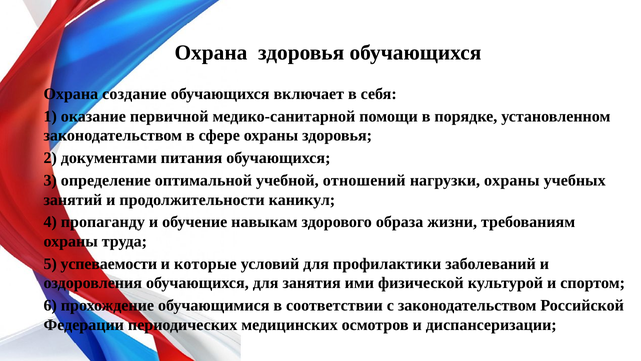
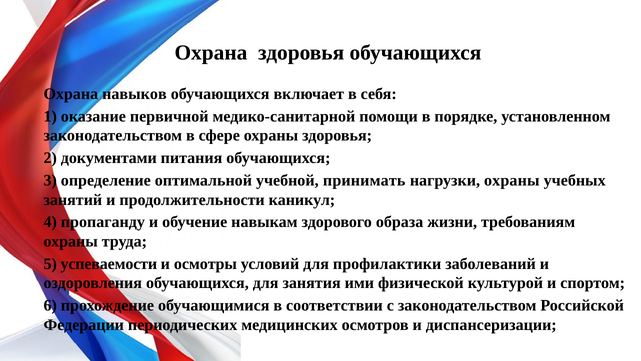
создание: создание -> навыков
отношений: отношений -> принимать
которые: которые -> осмотры
